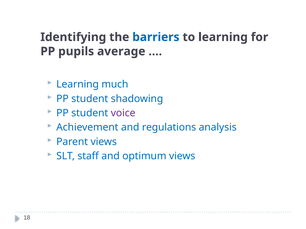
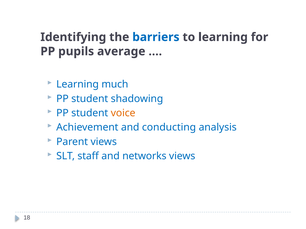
voice colour: purple -> orange
regulations: regulations -> conducting
optimum: optimum -> networks
